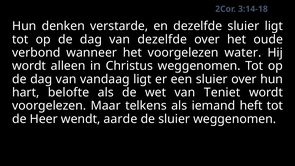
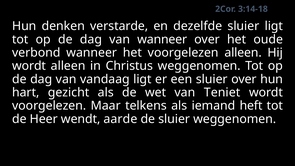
van dezelfde: dezelfde -> wanneer
voorgelezen water: water -> alleen
belofte: belofte -> gezicht
